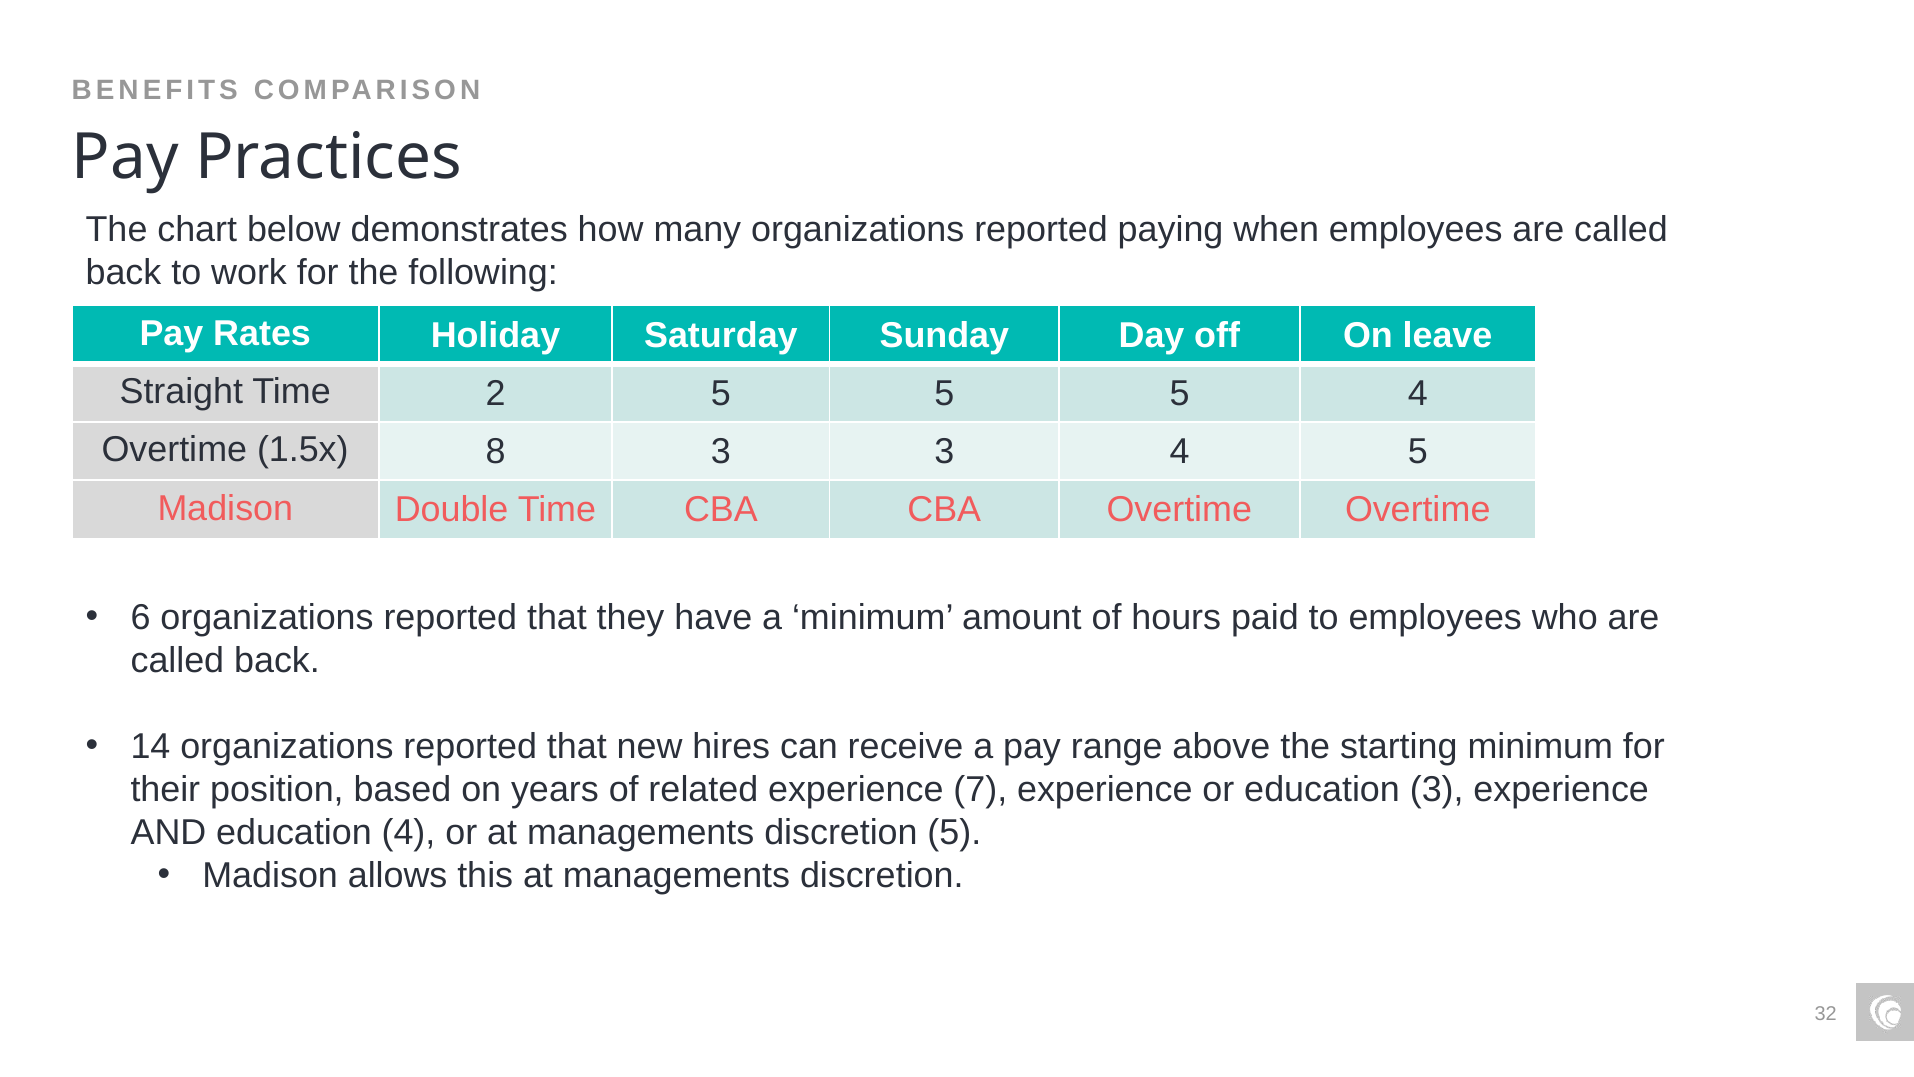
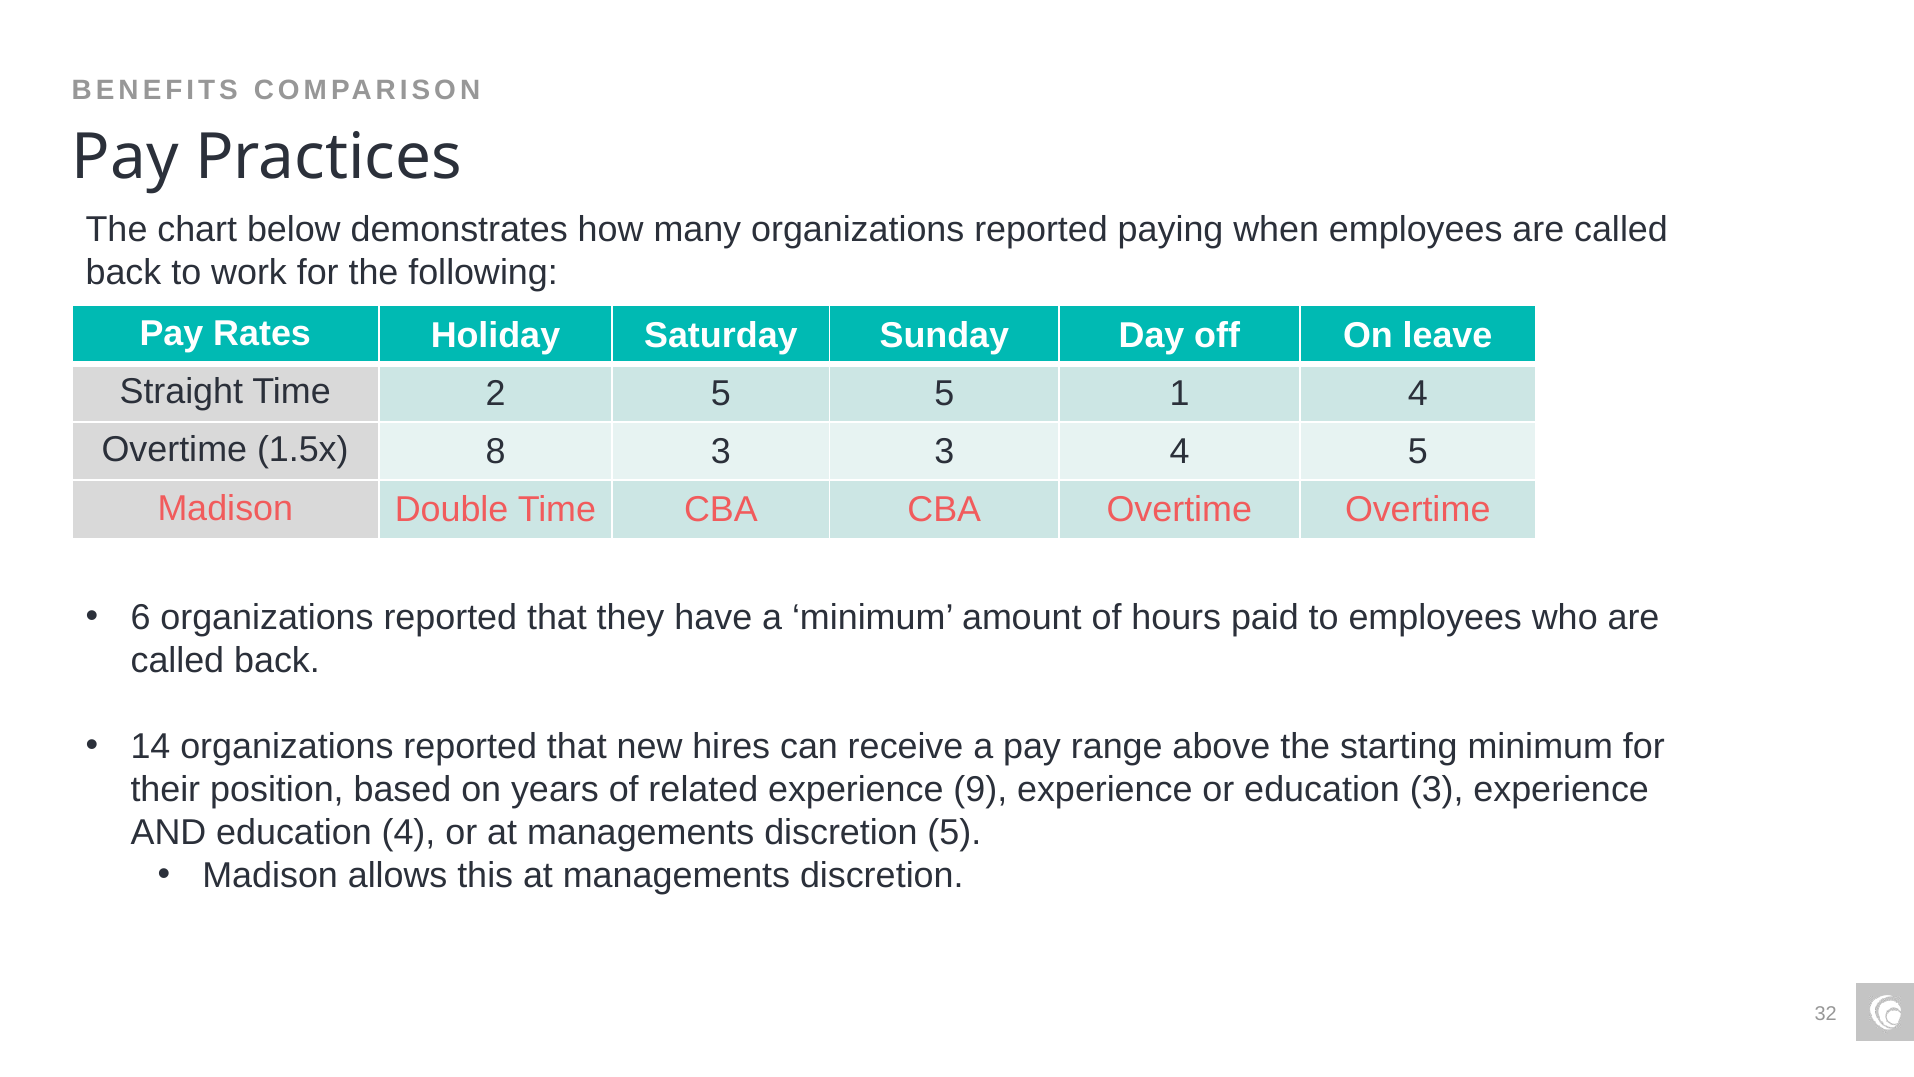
5 5 5: 5 -> 1
7: 7 -> 9
